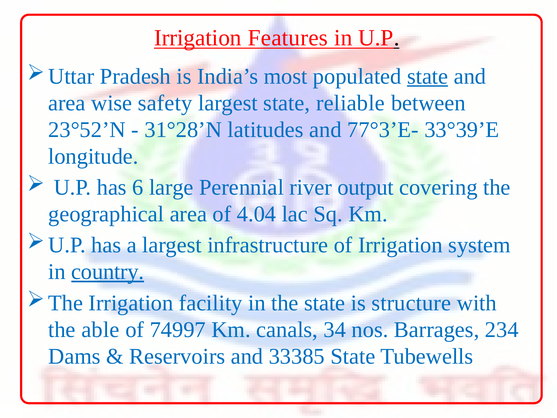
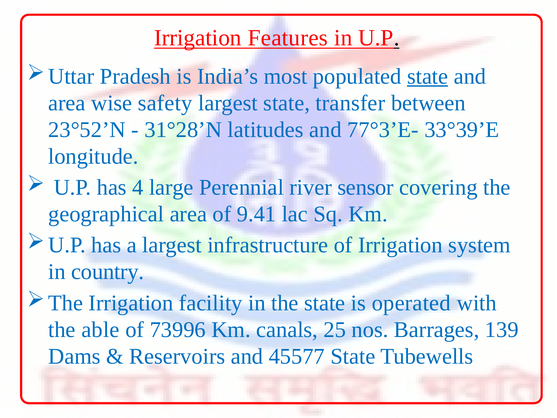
reliable: reliable -> transfer
6: 6 -> 4
output: output -> sensor
4.04: 4.04 -> 9.41
country underline: present -> none
structure: structure -> operated
74997: 74997 -> 73996
34: 34 -> 25
234: 234 -> 139
33385: 33385 -> 45577
